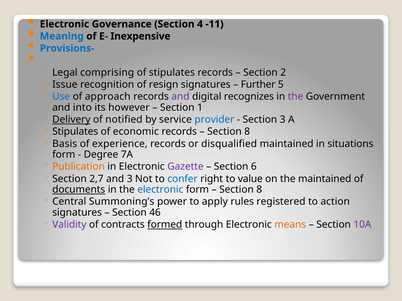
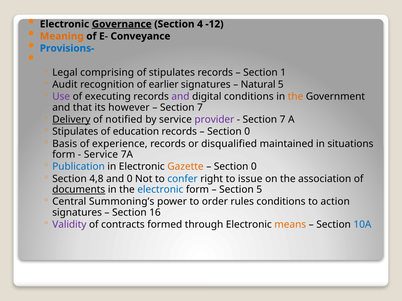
Governance underline: none -> present
-11: -11 -> -12
Meaning colour: blue -> orange
Inexpensive: Inexpensive -> Conveyance
2: 2 -> 1
Issue: Issue -> Audit
resign: resign -> earlier
Further: Further -> Natural
Use colour: blue -> purple
approach: approach -> executing
digital recognizes: recognizes -> conditions
the at (296, 97) colour: purple -> orange
into: into -> that
1 at (200, 108): 1 -> 7
provider colour: blue -> purple
3 at (283, 120): 3 -> 7
economic: economic -> education
8 at (247, 132): 8 -> 0
Degree at (101, 155): Degree -> Service
Publication colour: orange -> blue
Gazette colour: purple -> orange
6 at (254, 167): 6 -> 0
2,7: 2,7 -> 4,8
and 3: 3 -> 0
value: value -> issue
the maintained: maintained -> association
8 at (259, 190): 8 -> 5
apply: apply -> order
rules registered: registered -> conditions
46: 46 -> 16
formed underline: present -> none
10A colour: purple -> blue
